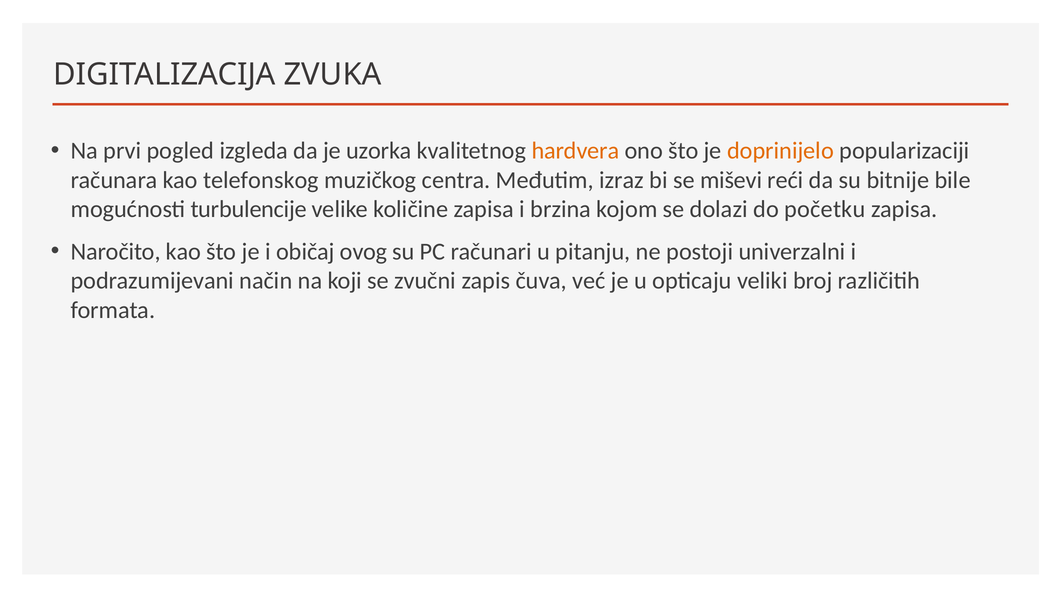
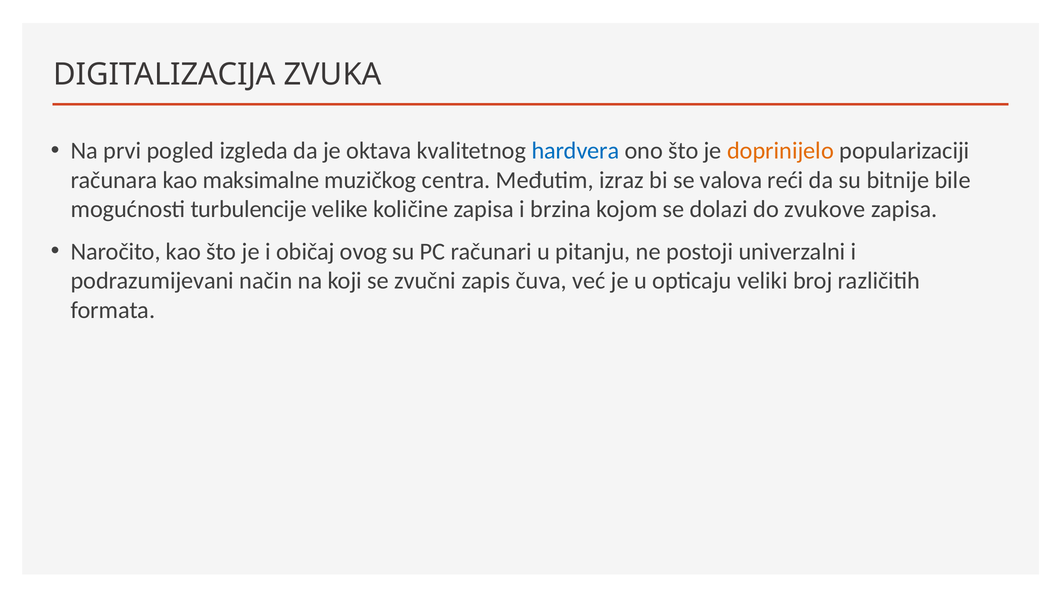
uzorka: uzorka -> oktava
hardvera colour: orange -> blue
telefonskog: telefonskog -> maksimalne
miševi: miševi -> valova
početku: početku -> zvukove
